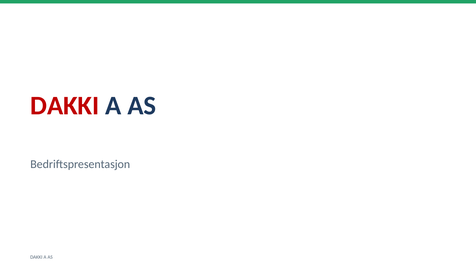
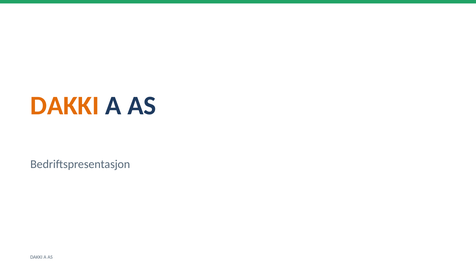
DAKKI at (65, 106) colour: red -> orange
